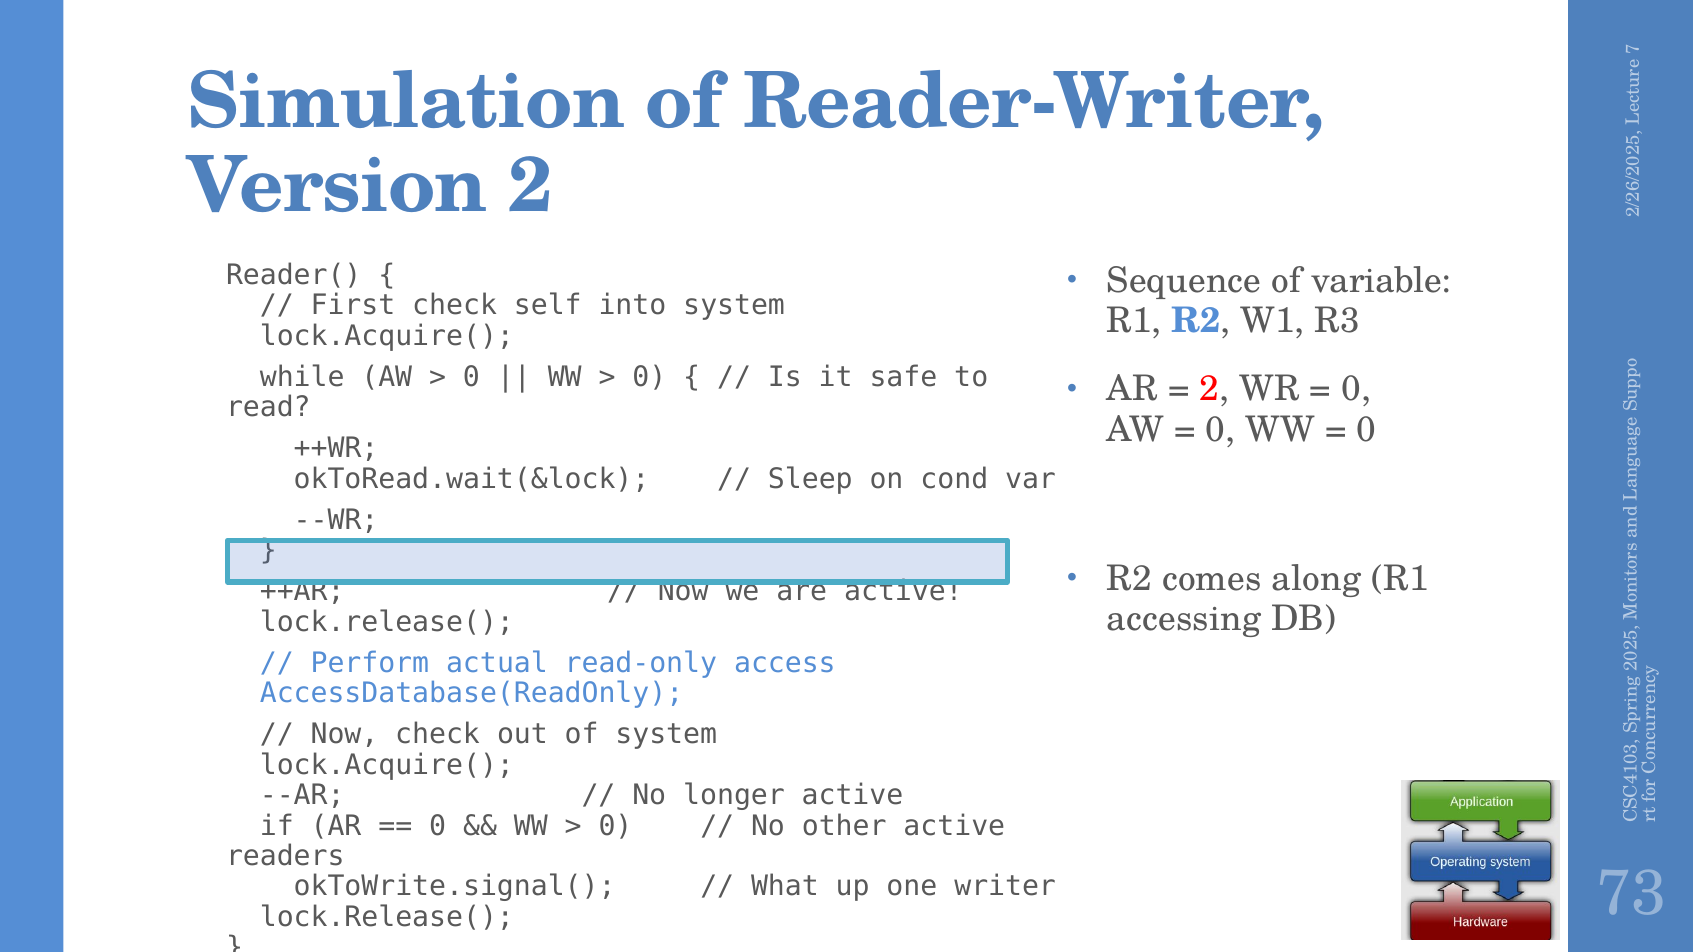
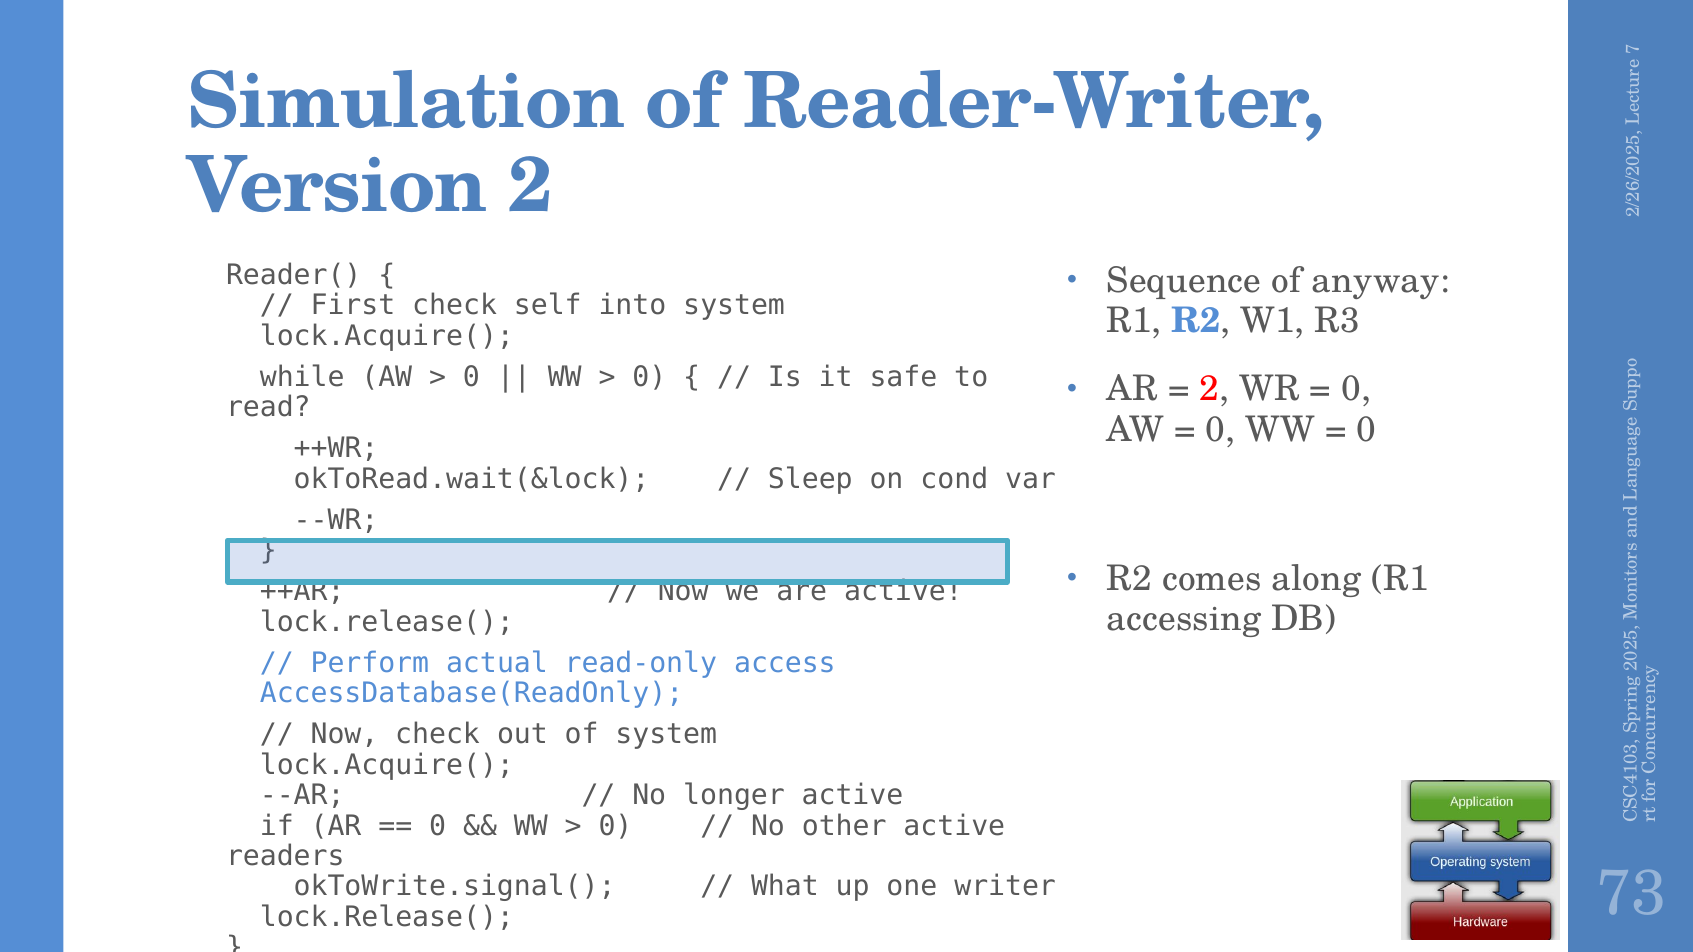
variable: variable -> anyway
